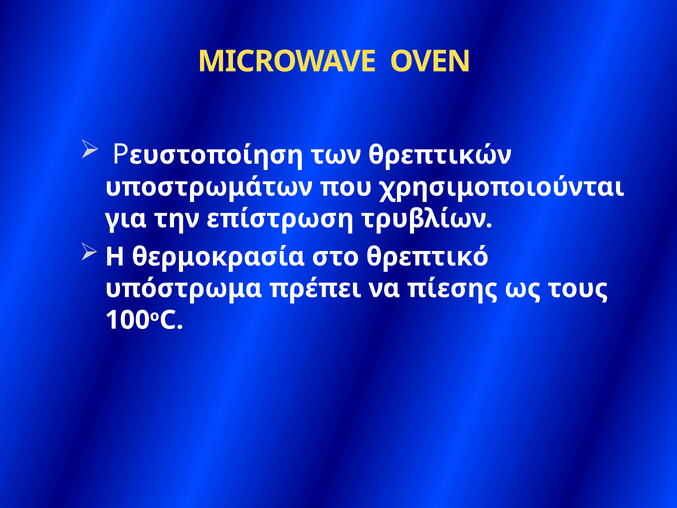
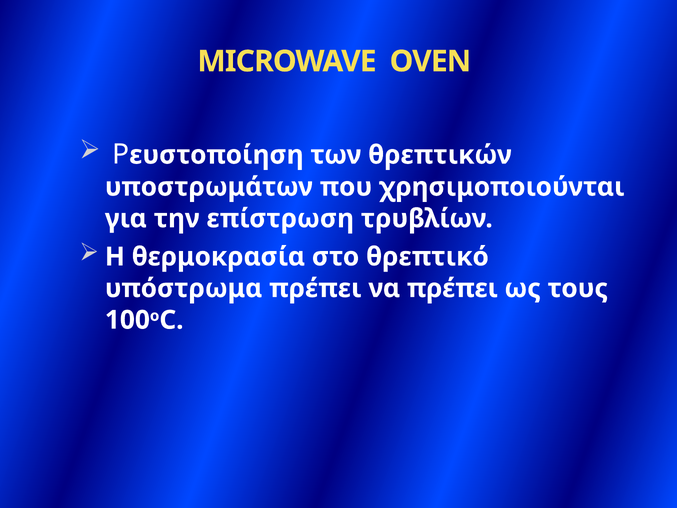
να πίεσης: πίεσης -> πρέπει
